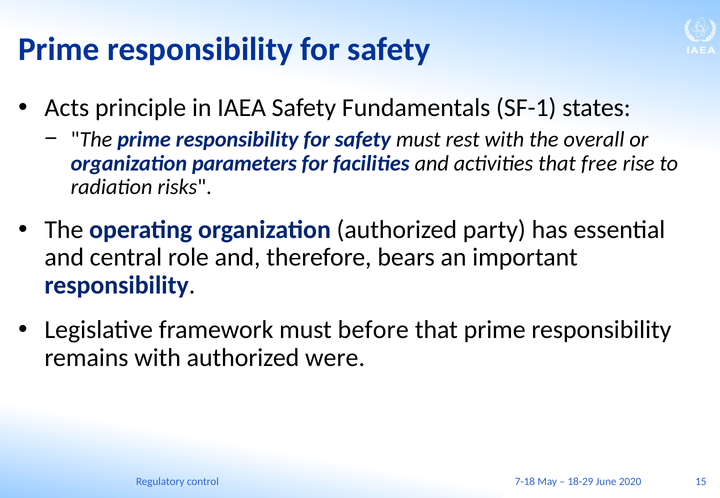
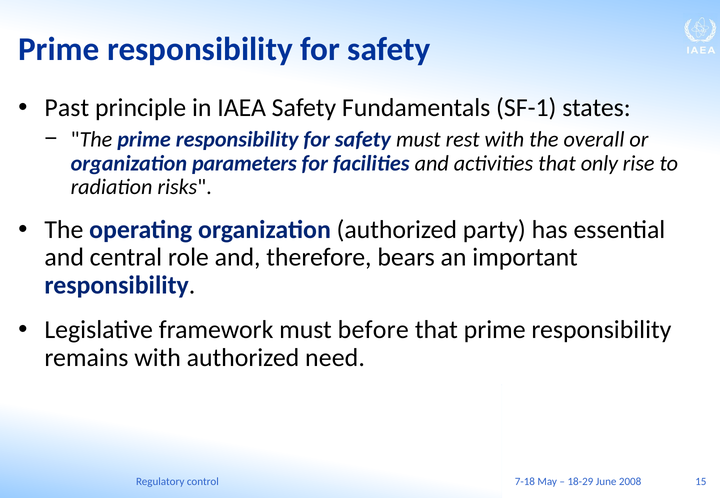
Acts: Acts -> Past
free: free -> only
were: were -> need
2020: 2020 -> 2008
